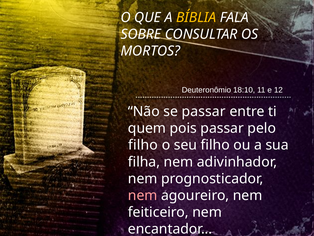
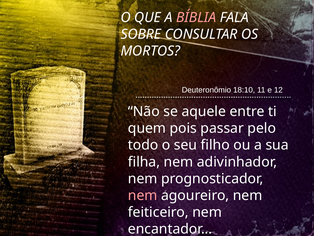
BÍBLIA colour: yellow -> pink
se passar: passar -> aquele
filho at (143, 145): filho -> todo
